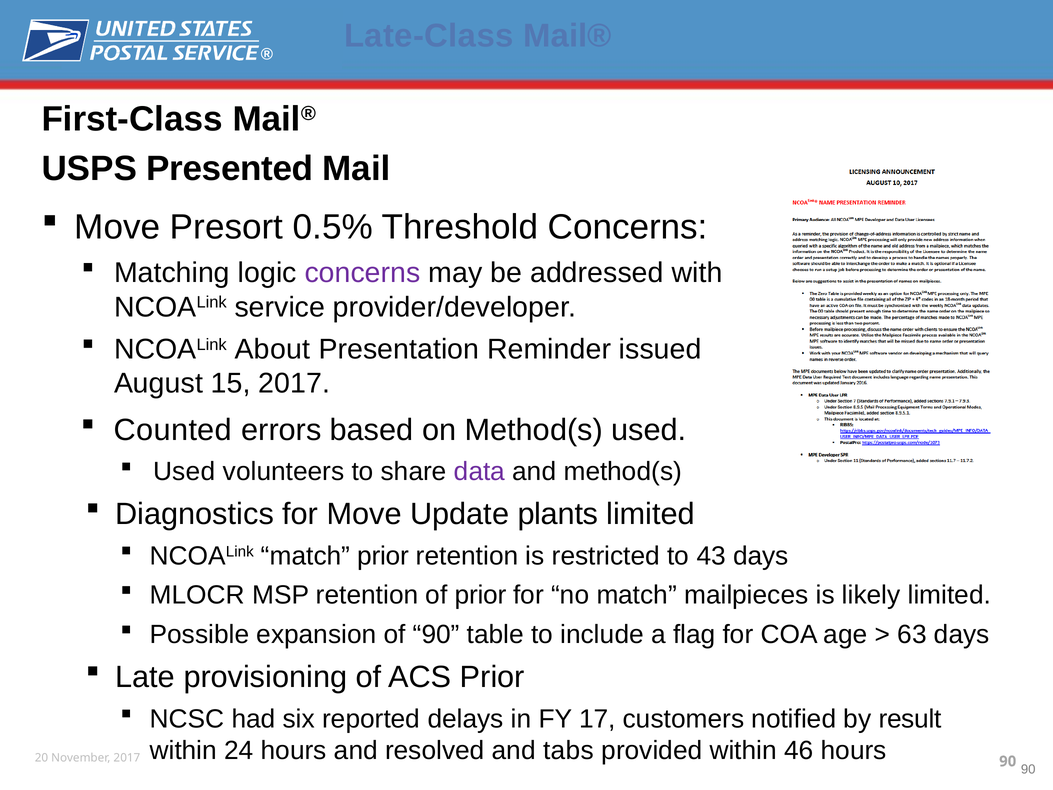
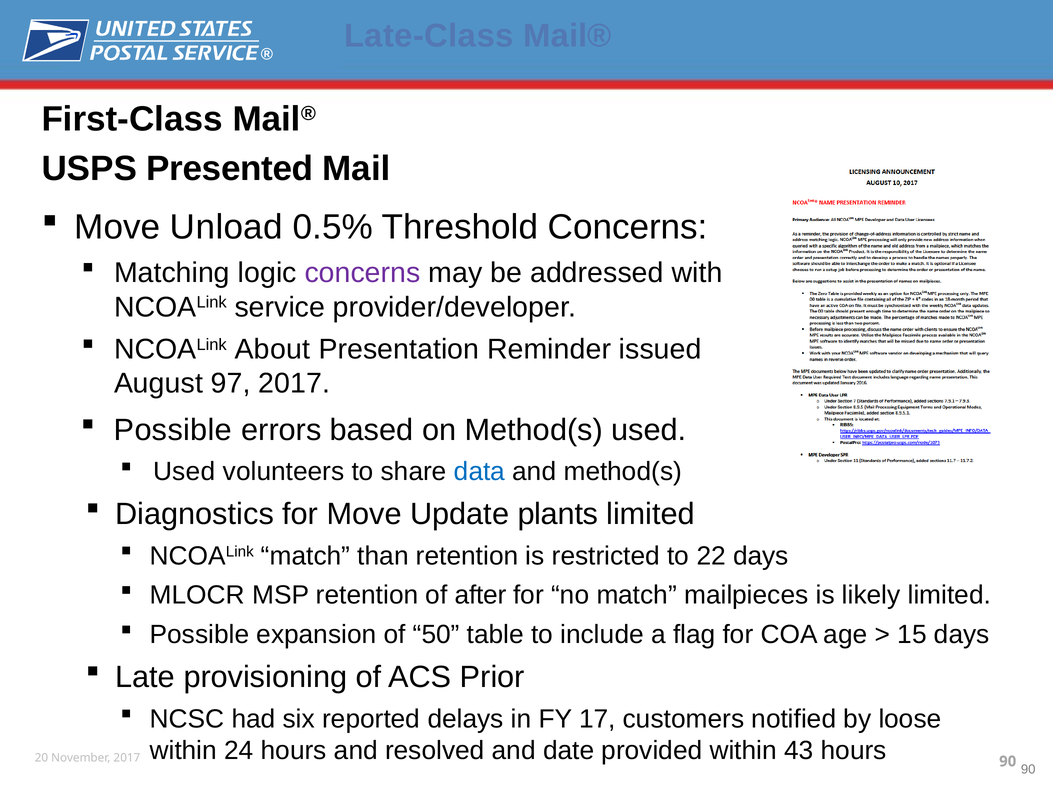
Presort: Presort -> Unload
15: 15 -> 97
Counted at (173, 430): Counted -> Possible
data colour: purple -> blue
match prior: prior -> than
43: 43 -> 22
of prior: prior -> after
of 90: 90 -> 50
63: 63 -> 15
result: result -> loose
tabs: tabs -> date
46: 46 -> 43
